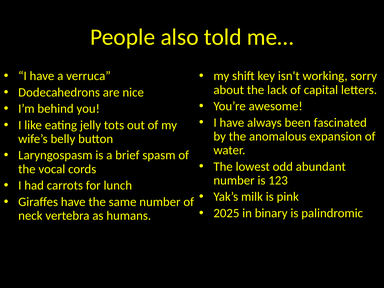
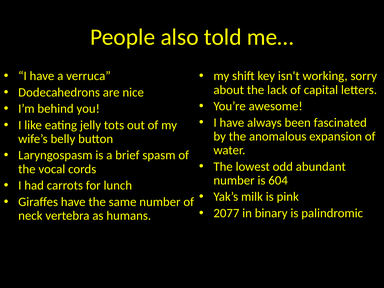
123: 123 -> 604
2025: 2025 -> 2077
